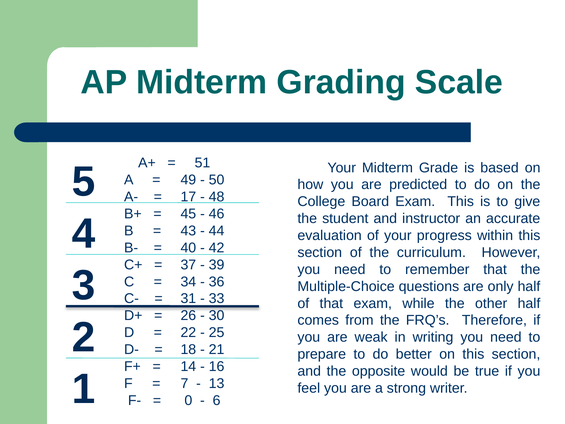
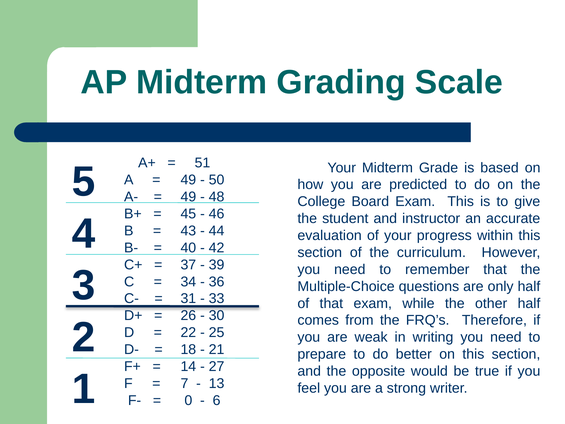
17 at (188, 197): 17 -> 49
16: 16 -> 27
